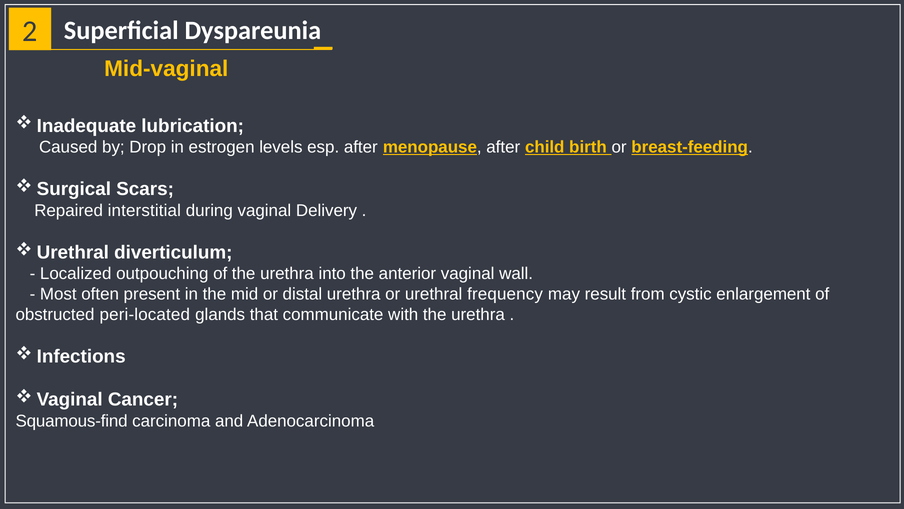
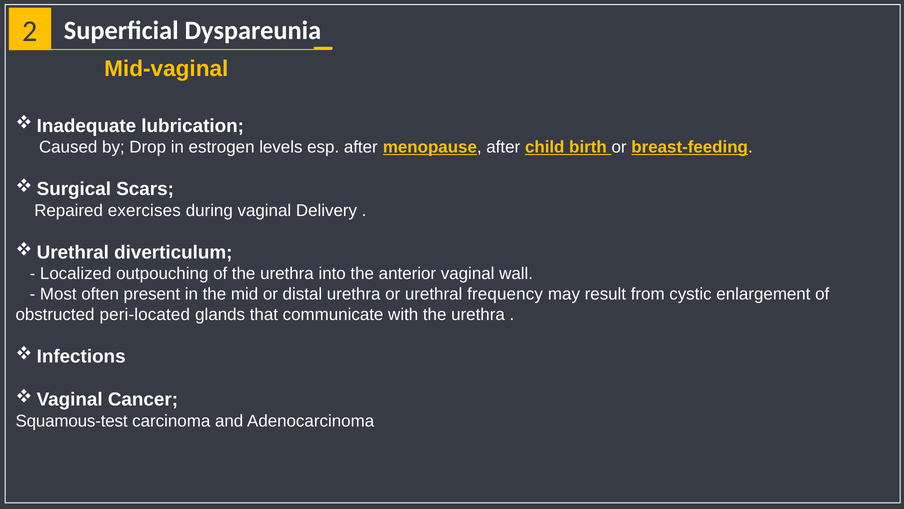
interstitial: interstitial -> exercises
Squamous-find: Squamous-find -> Squamous-test
